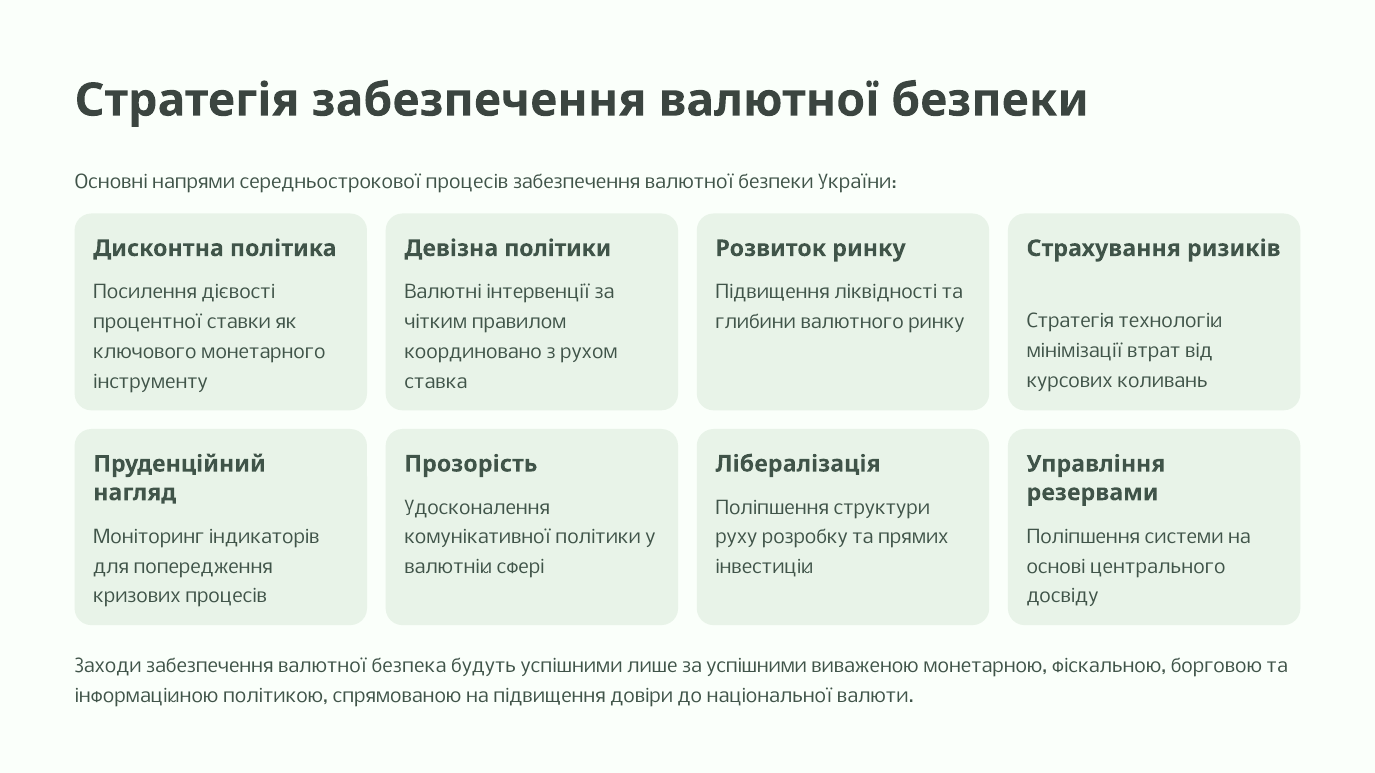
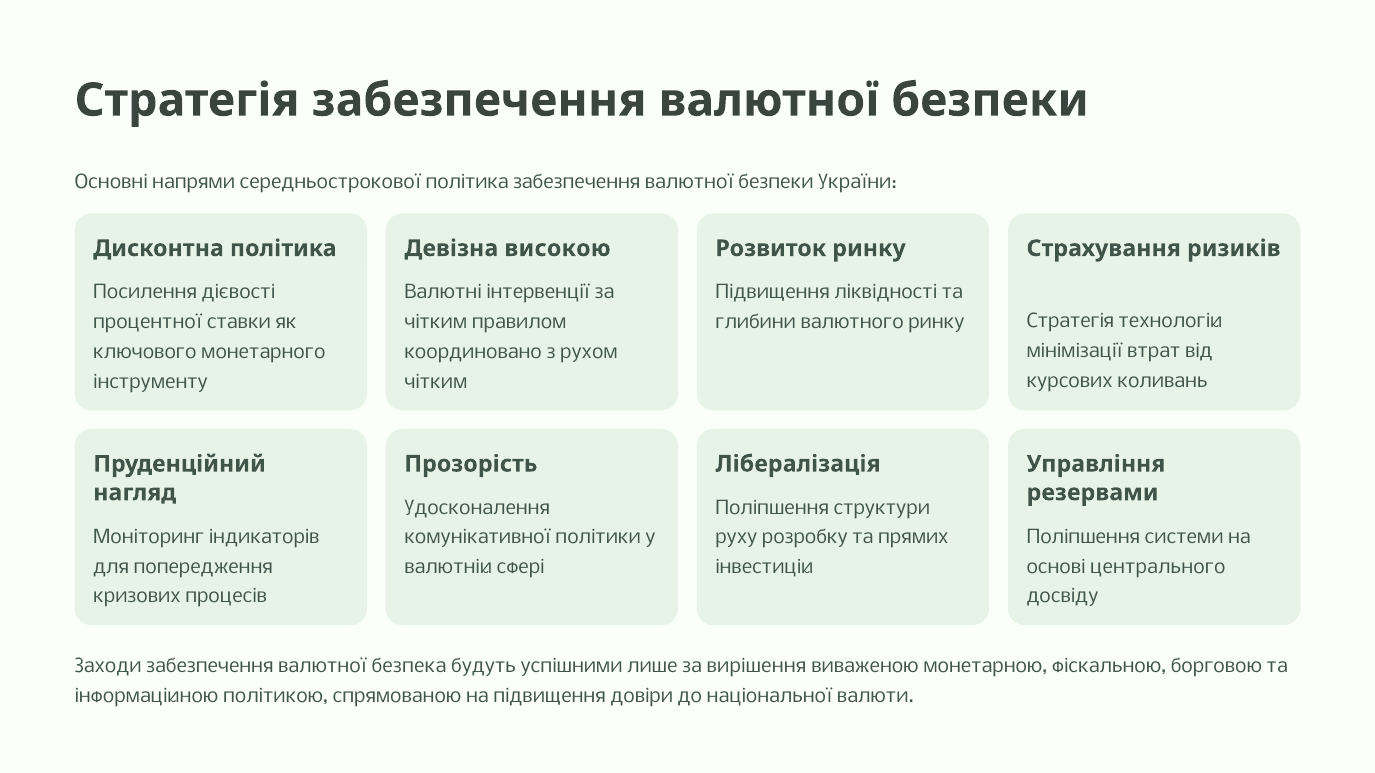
середньострокової процесів: процесів -> політика
Девізна політики: політики -> високою
ставка at (436, 382): ставка -> чітким
за успішними: успішними -> вирішення
